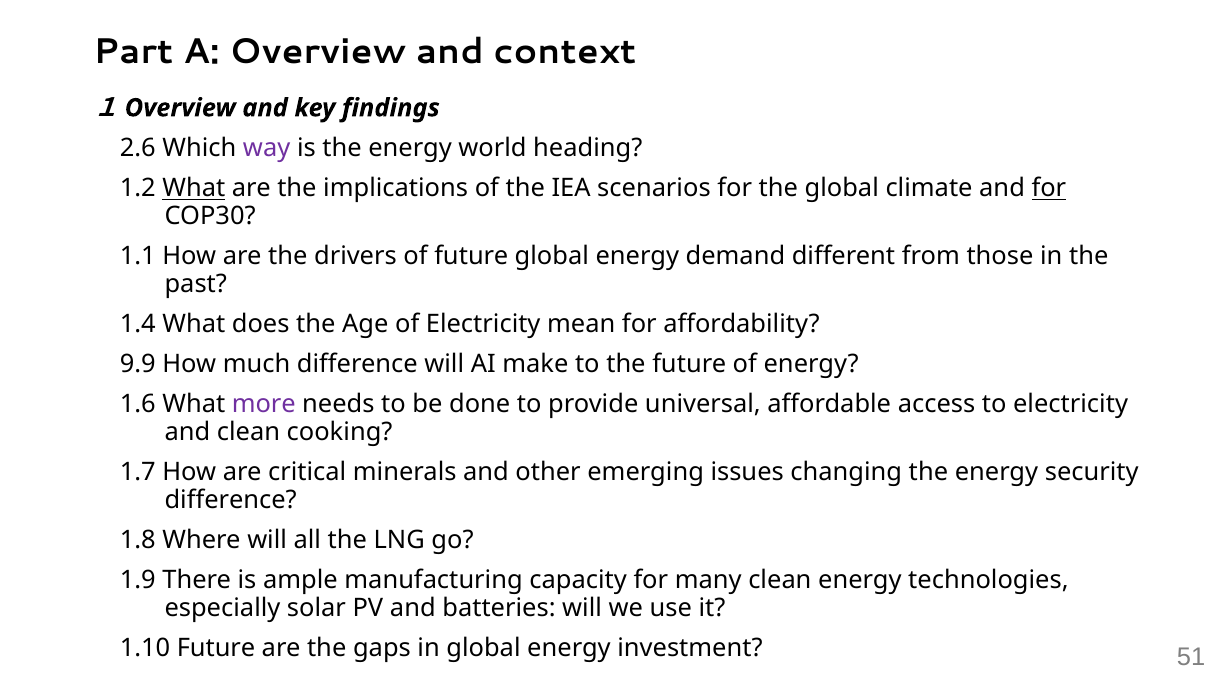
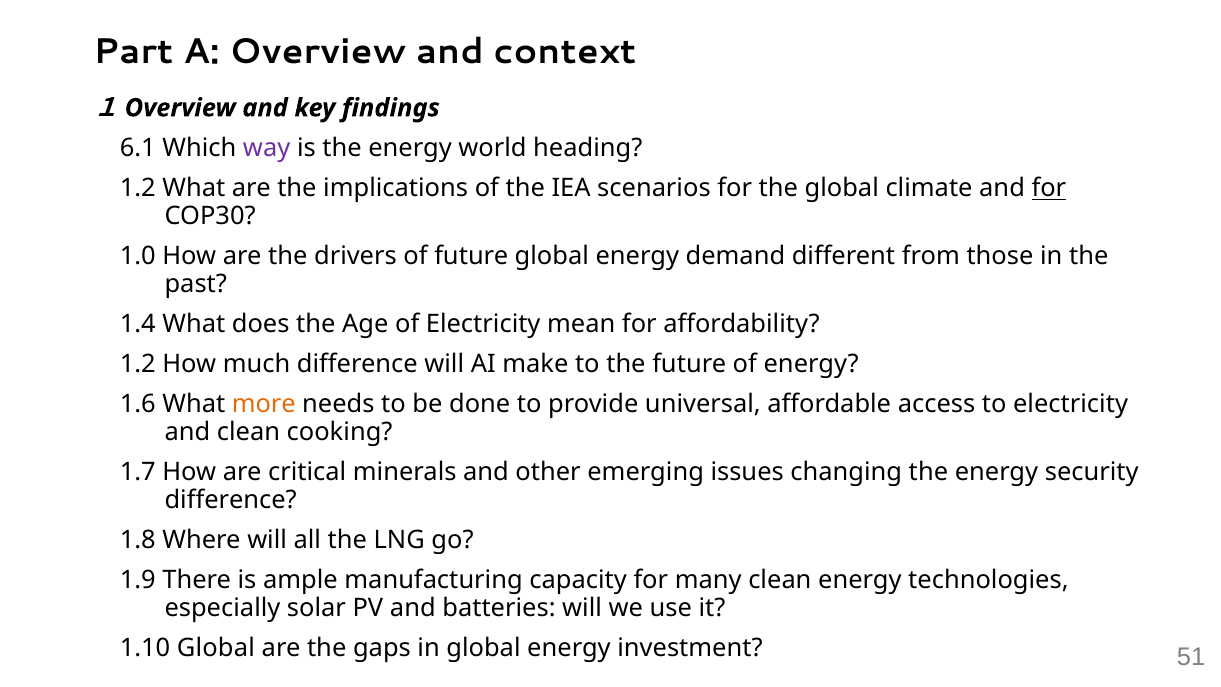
2.6: 2.6 -> 6.1
What at (194, 188) underline: present -> none
1.1: 1.1 -> 1.0
9.9 at (138, 364): 9.9 -> 1.2
more colour: purple -> orange
1.10 Future: Future -> Global
